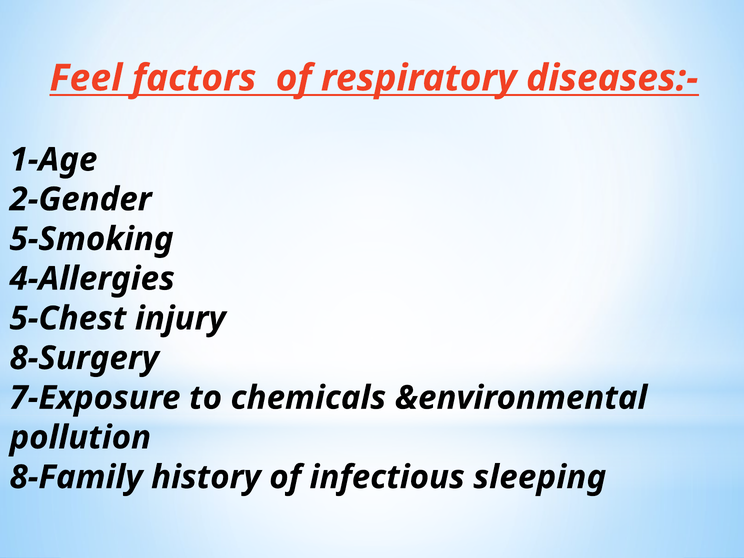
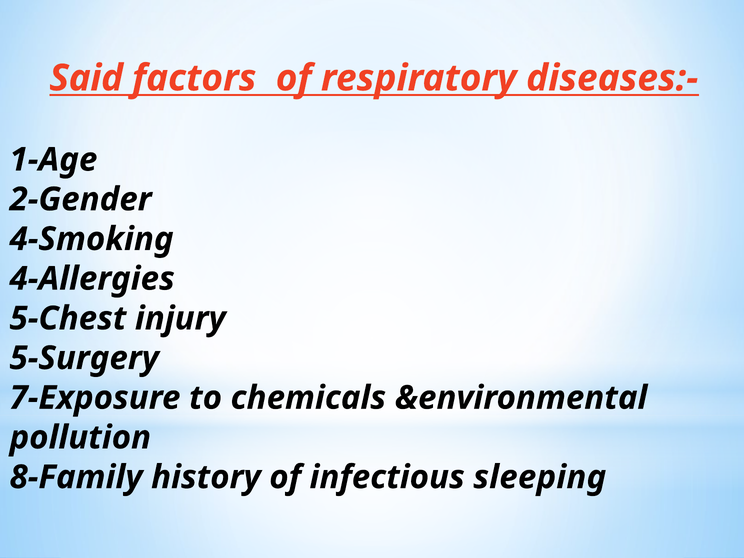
Feel: Feel -> Said
5-Smoking: 5-Smoking -> 4-Smoking
8-Surgery: 8-Surgery -> 5-Surgery
